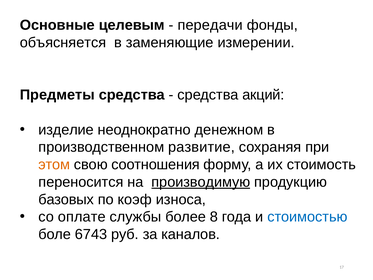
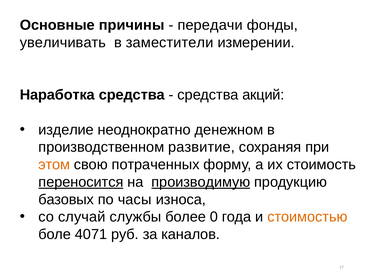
целевым: целевым -> причины
объясняется: объясняется -> увеличивать
заменяющие: заменяющие -> заместители
Предметы: Предметы -> Наработка
соотношения: соотношения -> потраченных
переносится underline: none -> present
коэф: коэф -> часы
оплате: оплате -> случай
8: 8 -> 0
стоимостью colour: blue -> orange
6743: 6743 -> 4071
